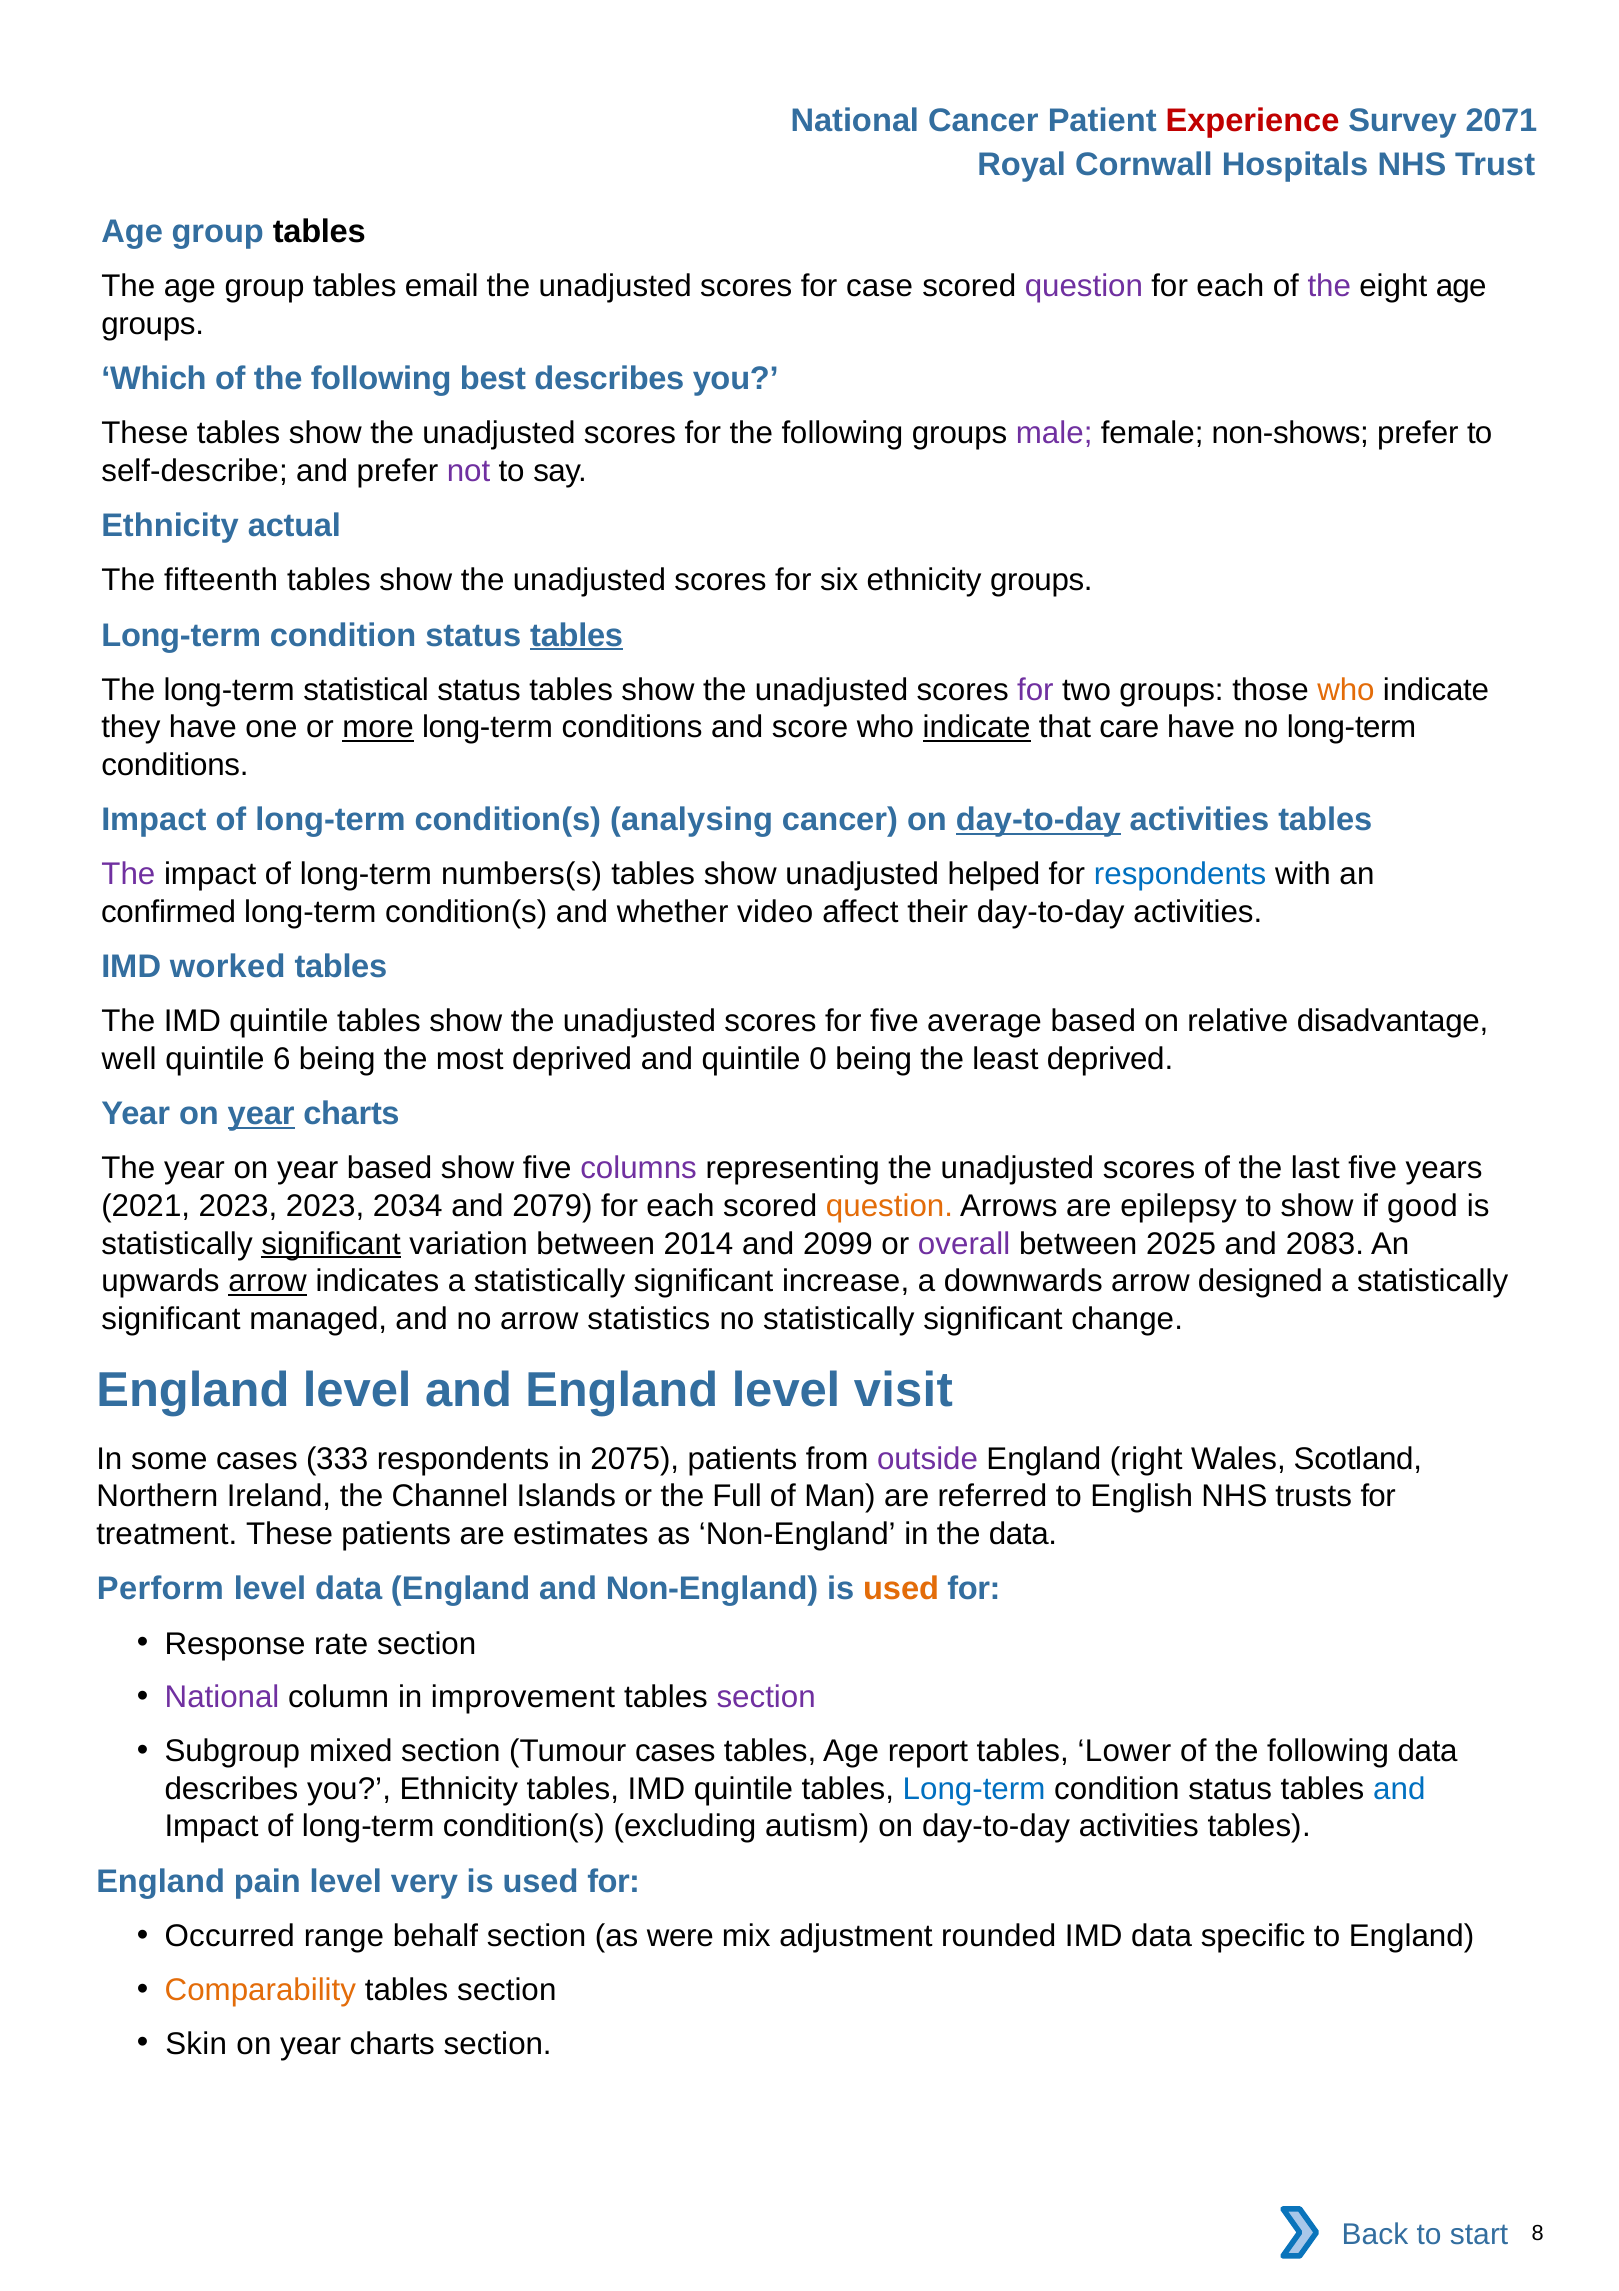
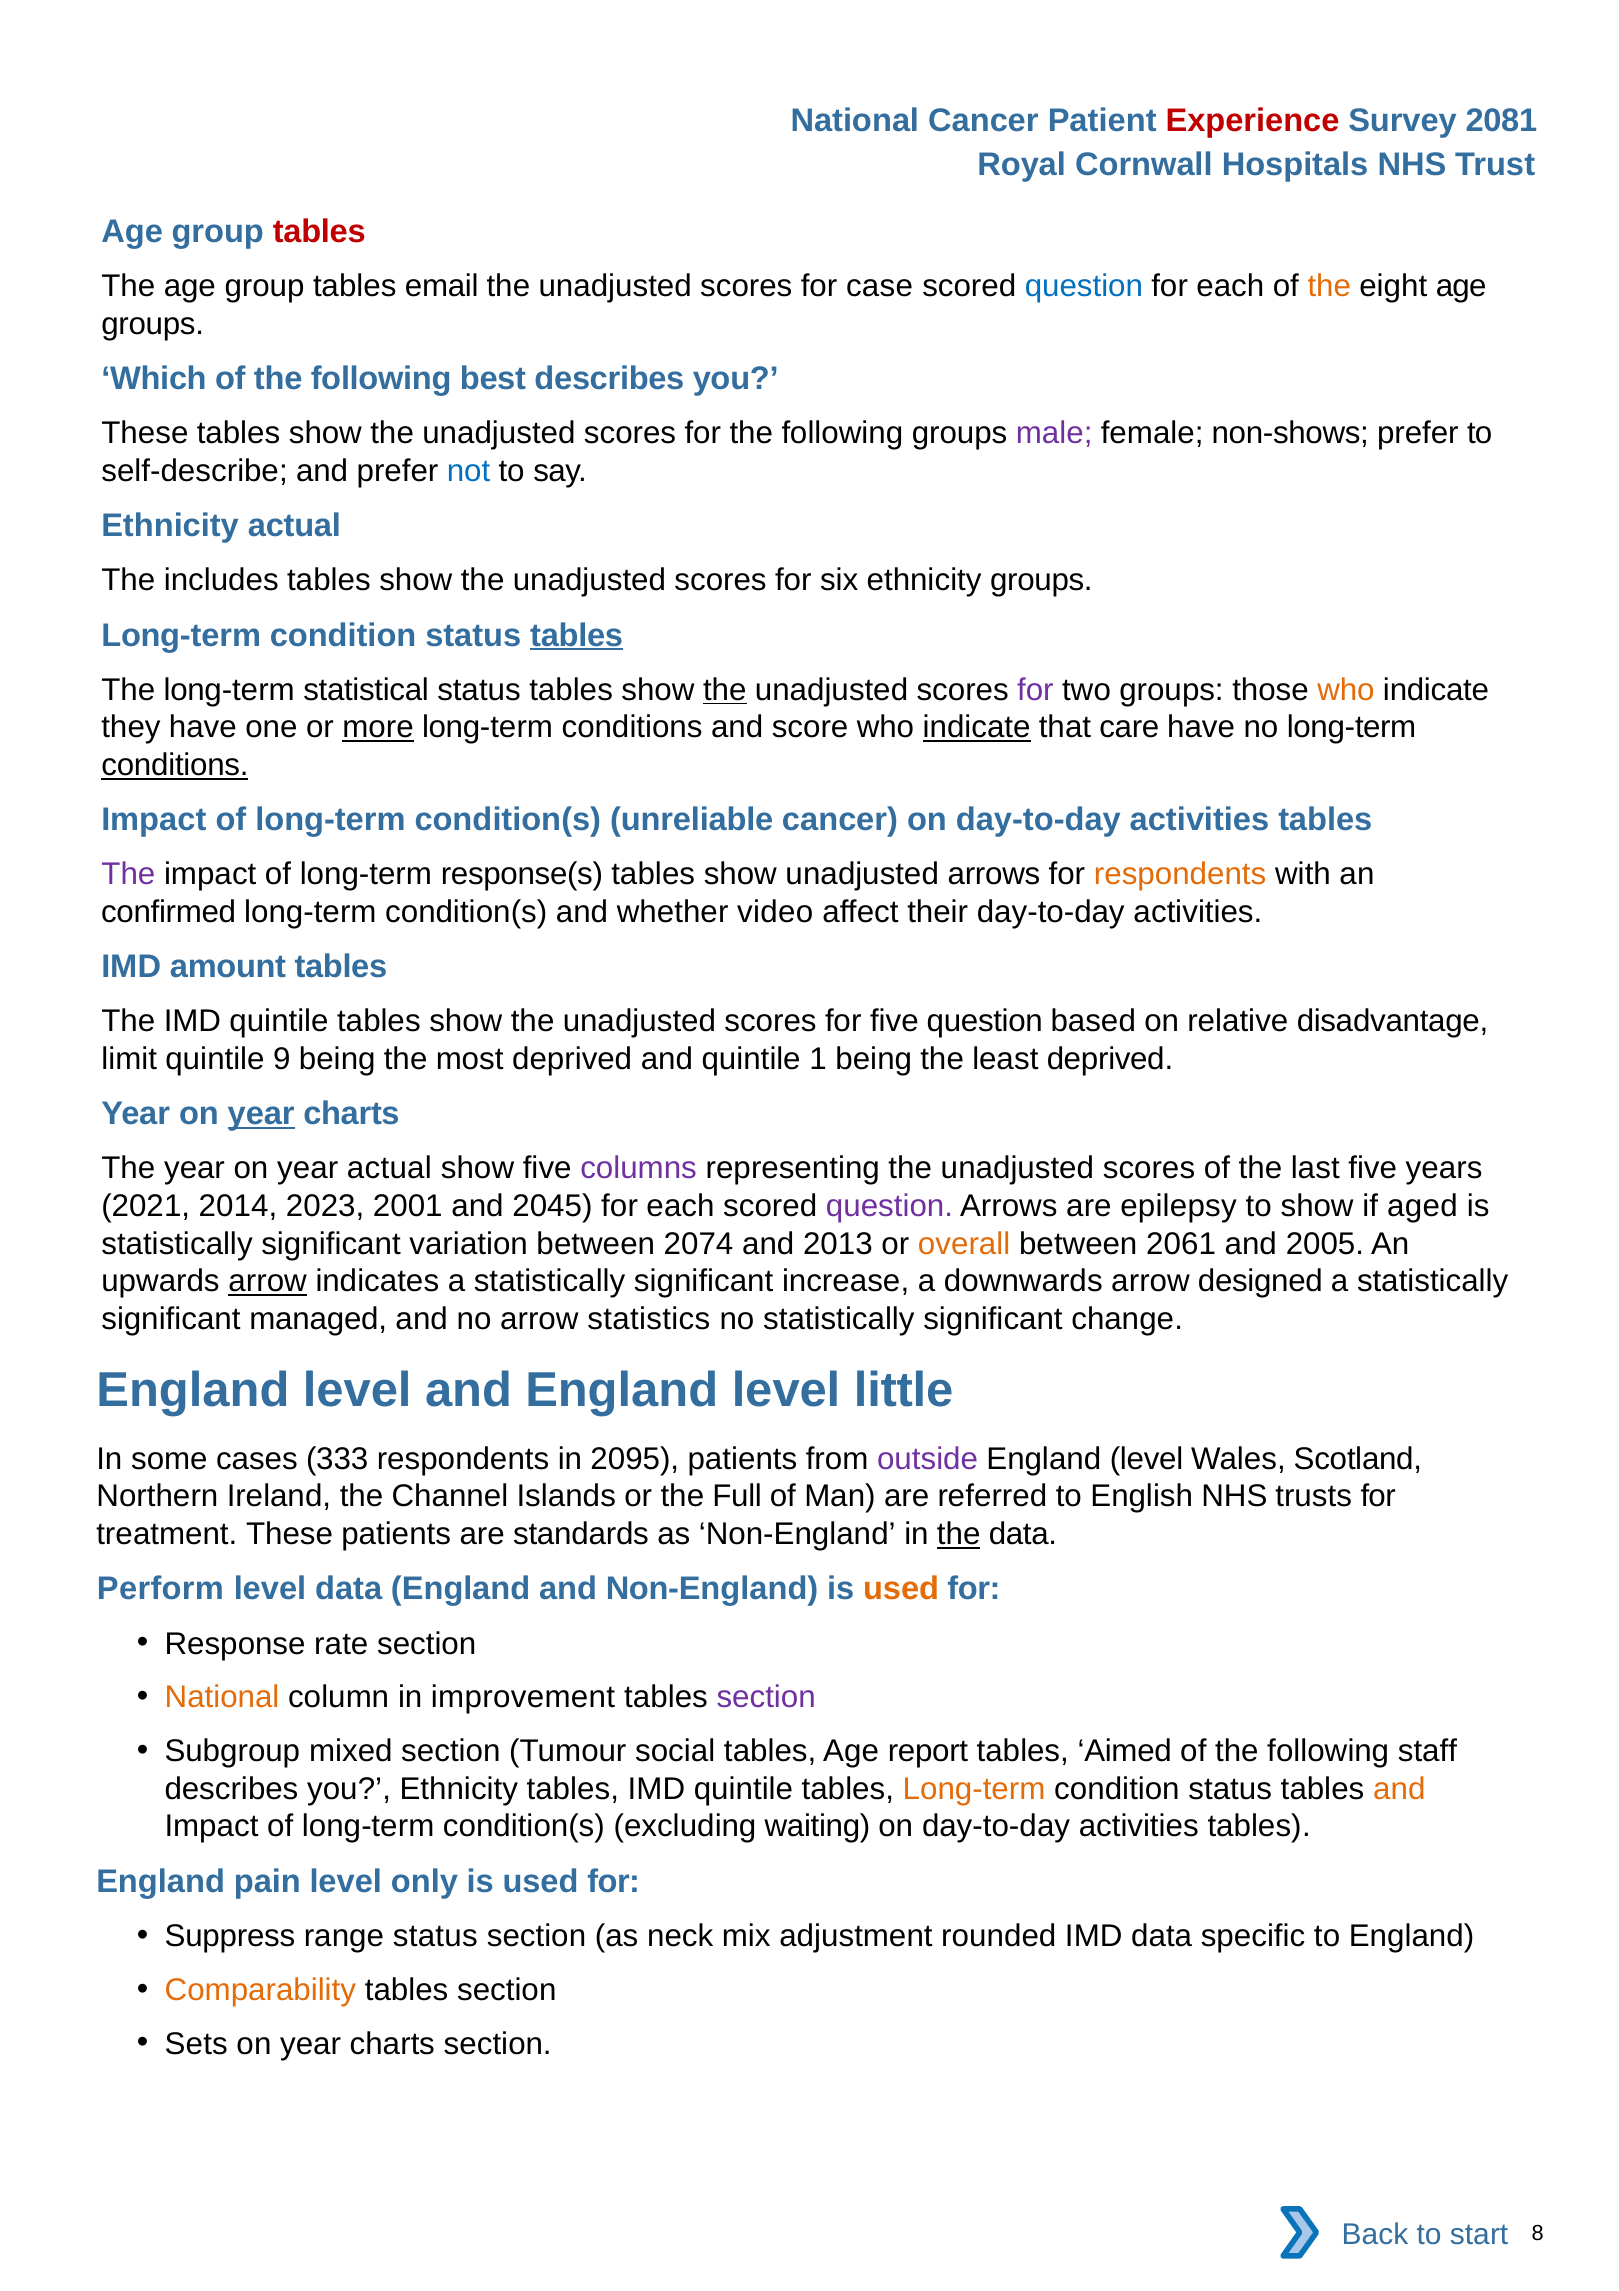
2071: 2071 -> 2081
tables at (319, 232) colour: black -> red
question at (1084, 287) colour: purple -> blue
the at (1329, 287) colour: purple -> orange
not colour: purple -> blue
fifteenth: fifteenth -> includes
the at (725, 690) underline: none -> present
conditions at (175, 765) underline: none -> present
analysing: analysing -> unreliable
day-to-day at (1038, 820) underline: present -> none
numbers(s: numbers(s -> response(s
unadjusted helped: helped -> arrows
respondents at (1180, 875) colour: blue -> orange
worked: worked -> amount
five average: average -> question
well: well -> limit
6: 6 -> 9
0: 0 -> 1
year based: based -> actual
2021 2023: 2023 -> 2014
2034: 2034 -> 2001
2079: 2079 -> 2045
question at (890, 1206) colour: orange -> purple
good: good -> aged
significant at (331, 1244) underline: present -> none
2014: 2014 -> 2074
2099: 2099 -> 2013
overall colour: purple -> orange
2025: 2025 -> 2061
2083: 2083 -> 2005
visit: visit -> little
2075: 2075 -> 2095
right at (1146, 1459): right -> level
estimates: estimates -> standards
the at (959, 1534) underline: none -> present
National at (222, 1698) colour: purple -> orange
Tumour cases: cases -> social
Lower: Lower -> Aimed
following data: data -> staff
Long-term at (974, 1789) colour: blue -> orange
and at (1399, 1789) colour: blue -> orange
autism: autism -> waiting
very: very -> only
Occurred: Occurred -> Suppress
range behalf: behalf -> status
were: were -> neck
Skin: Skin -> Sets
